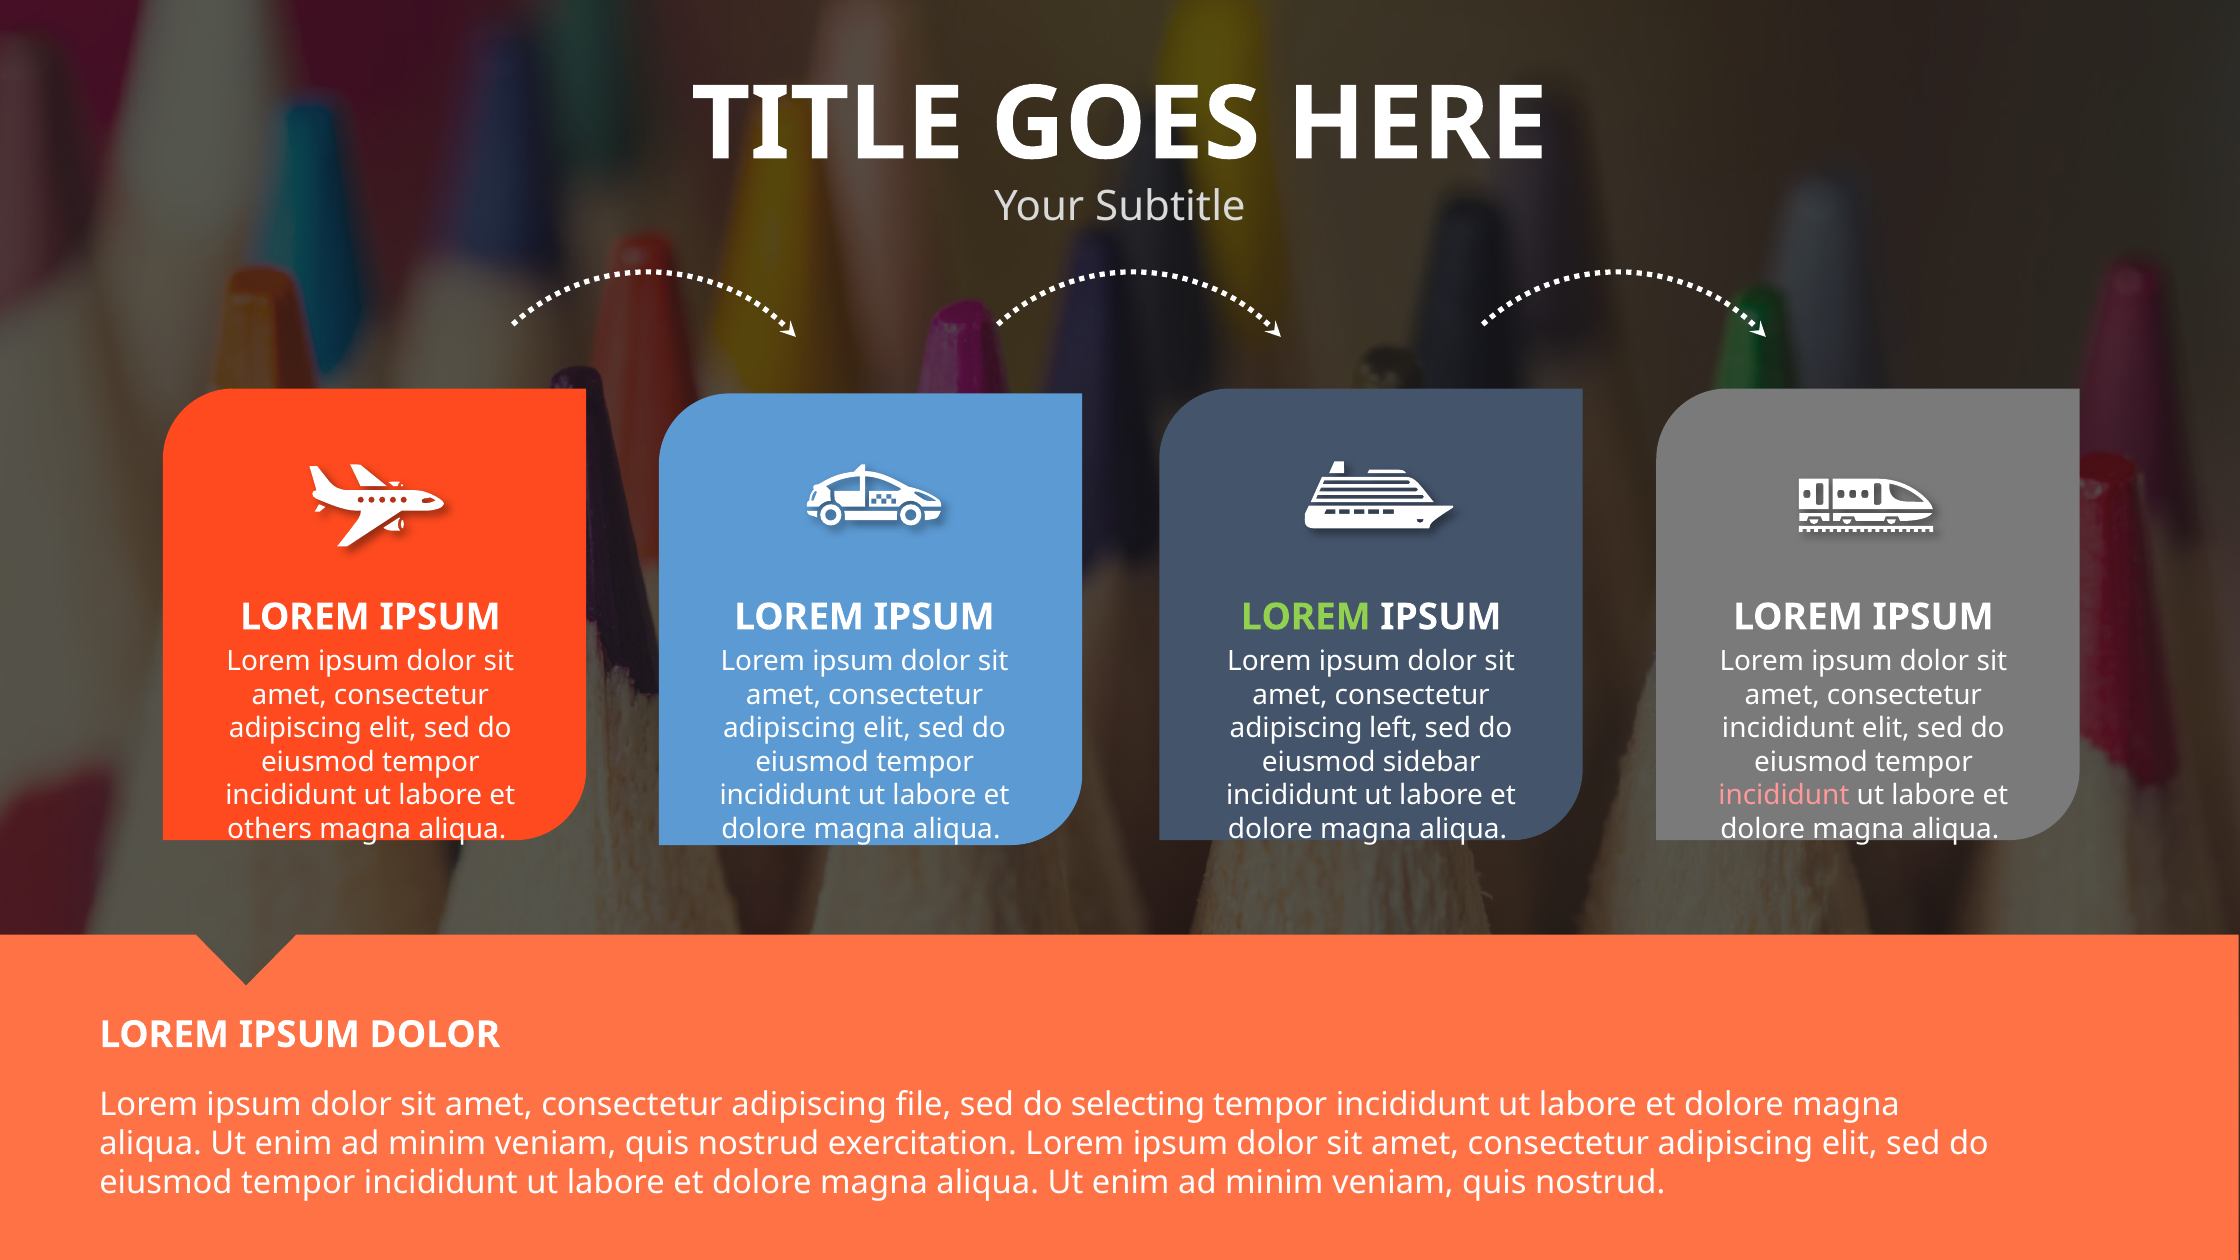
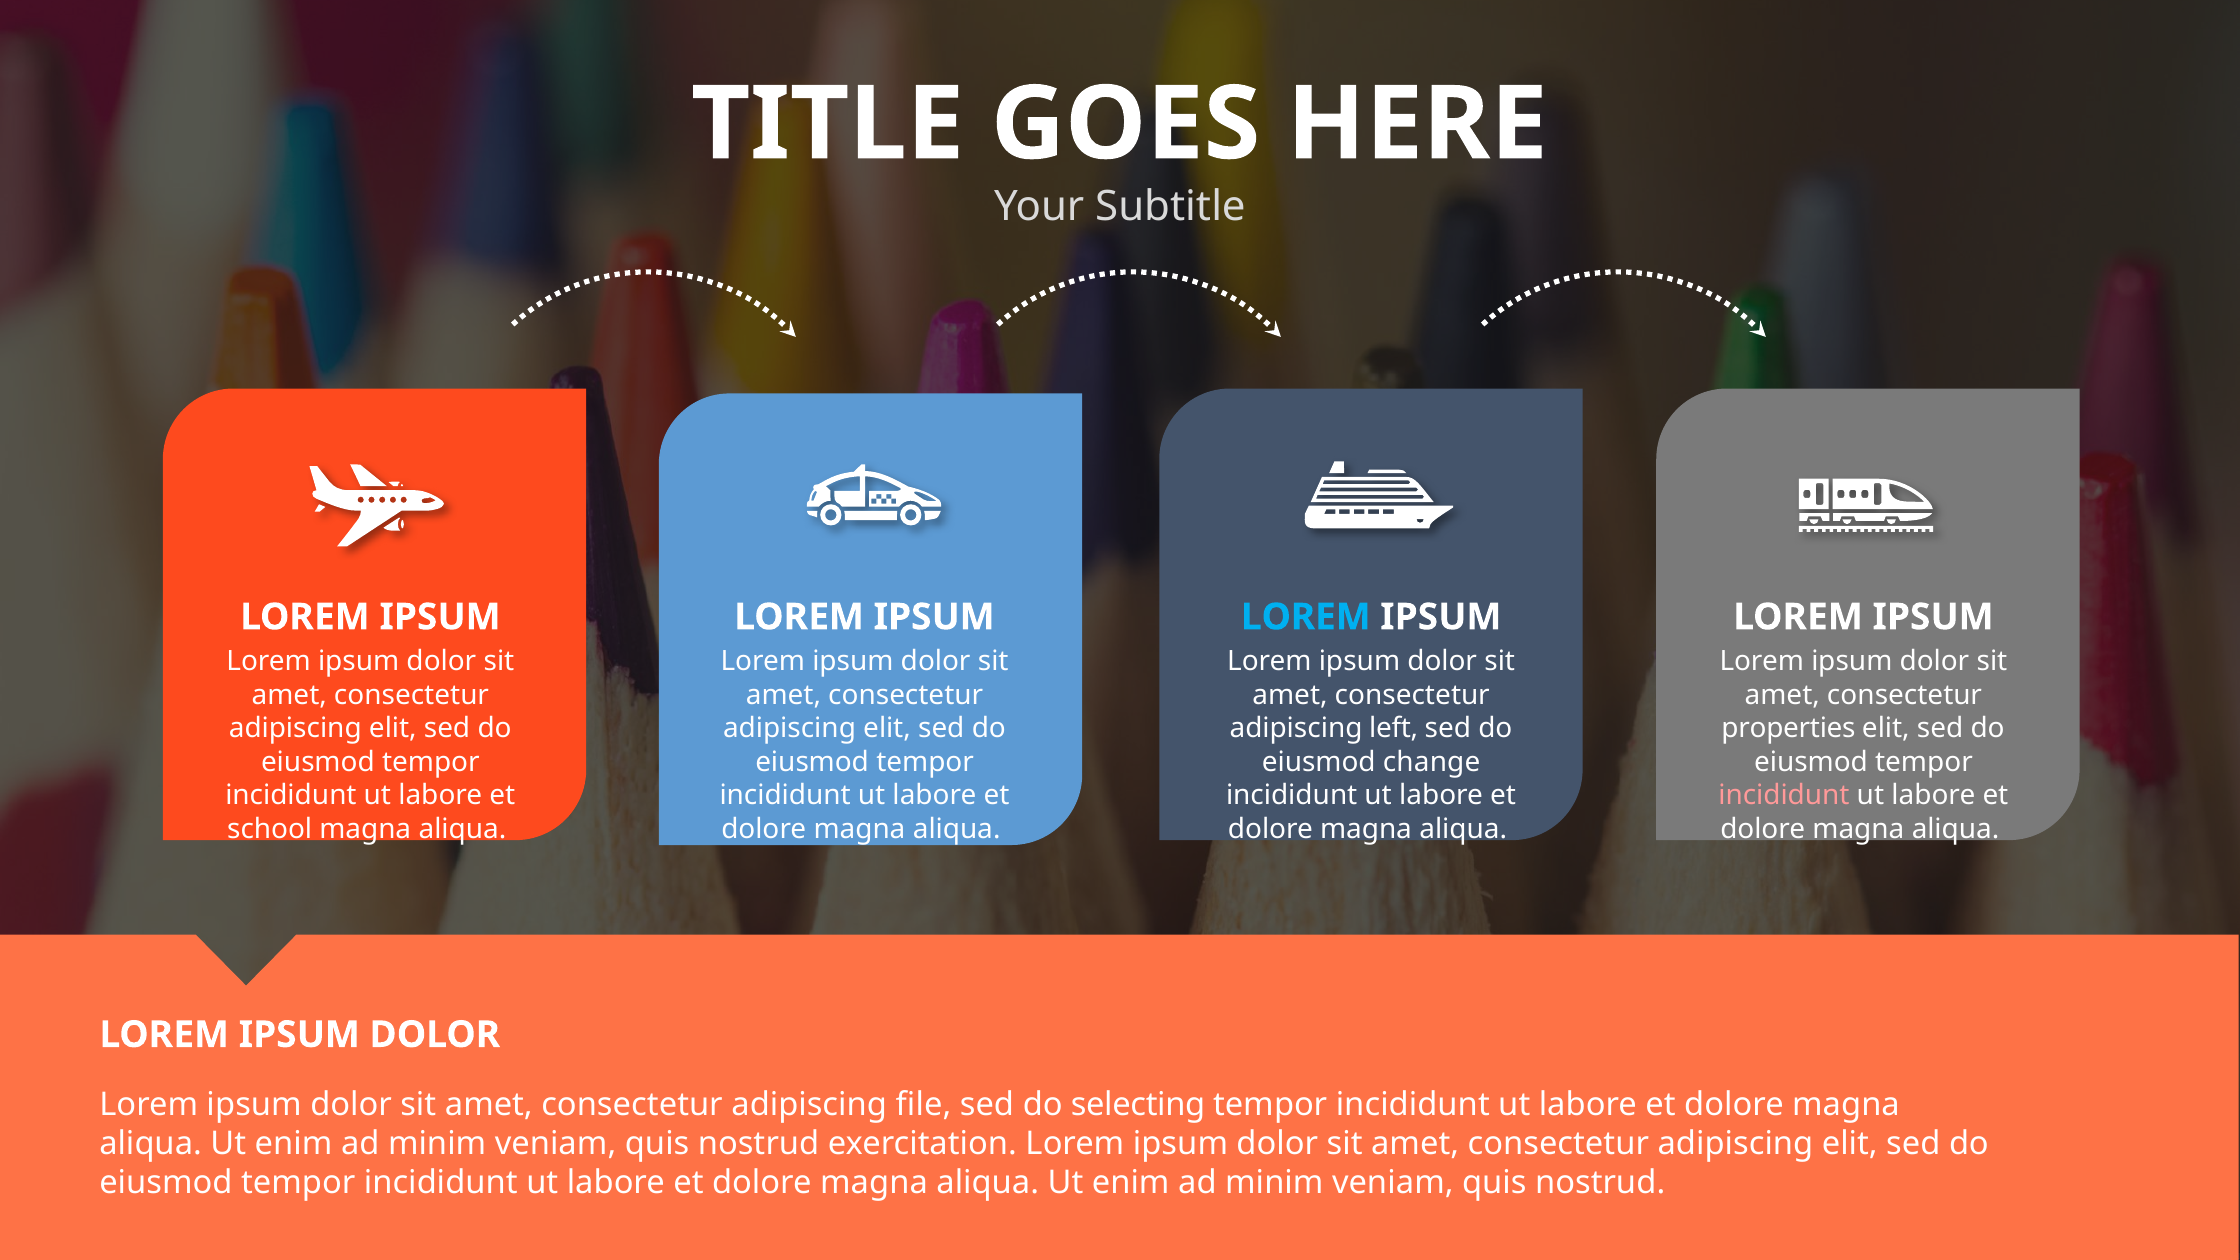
LOREM at (1306, 617) colour: light green -> light blue
incididunt at (1788, 728): incididunt -> properties
sidebar: sidebar -> change
others: others -> school
